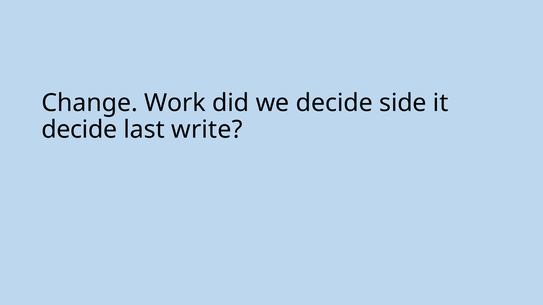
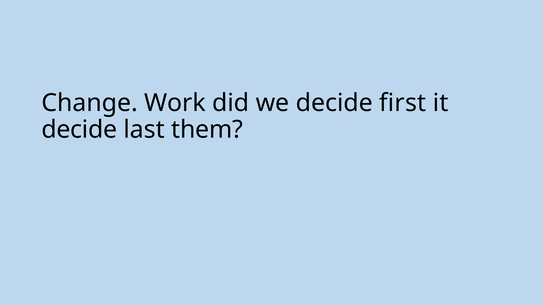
side: side -> first
write: write -> them
